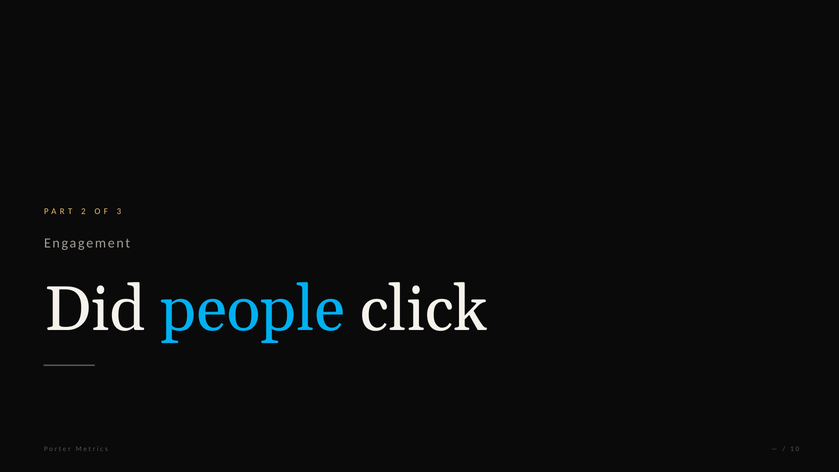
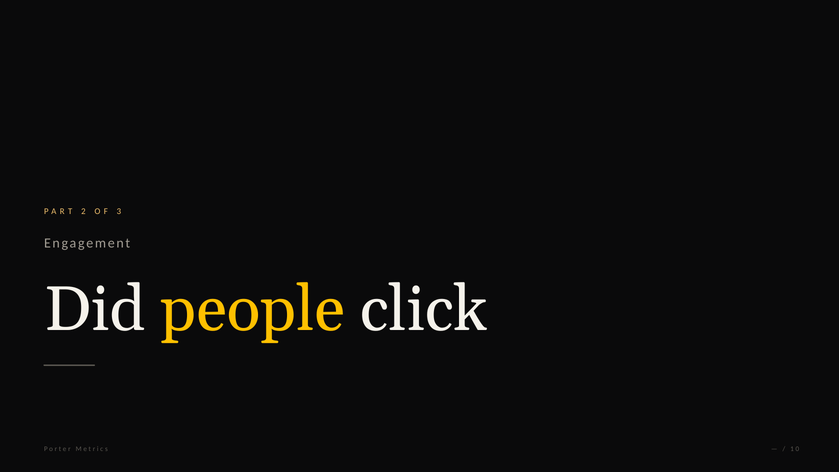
people colour: light blue -> yellow
